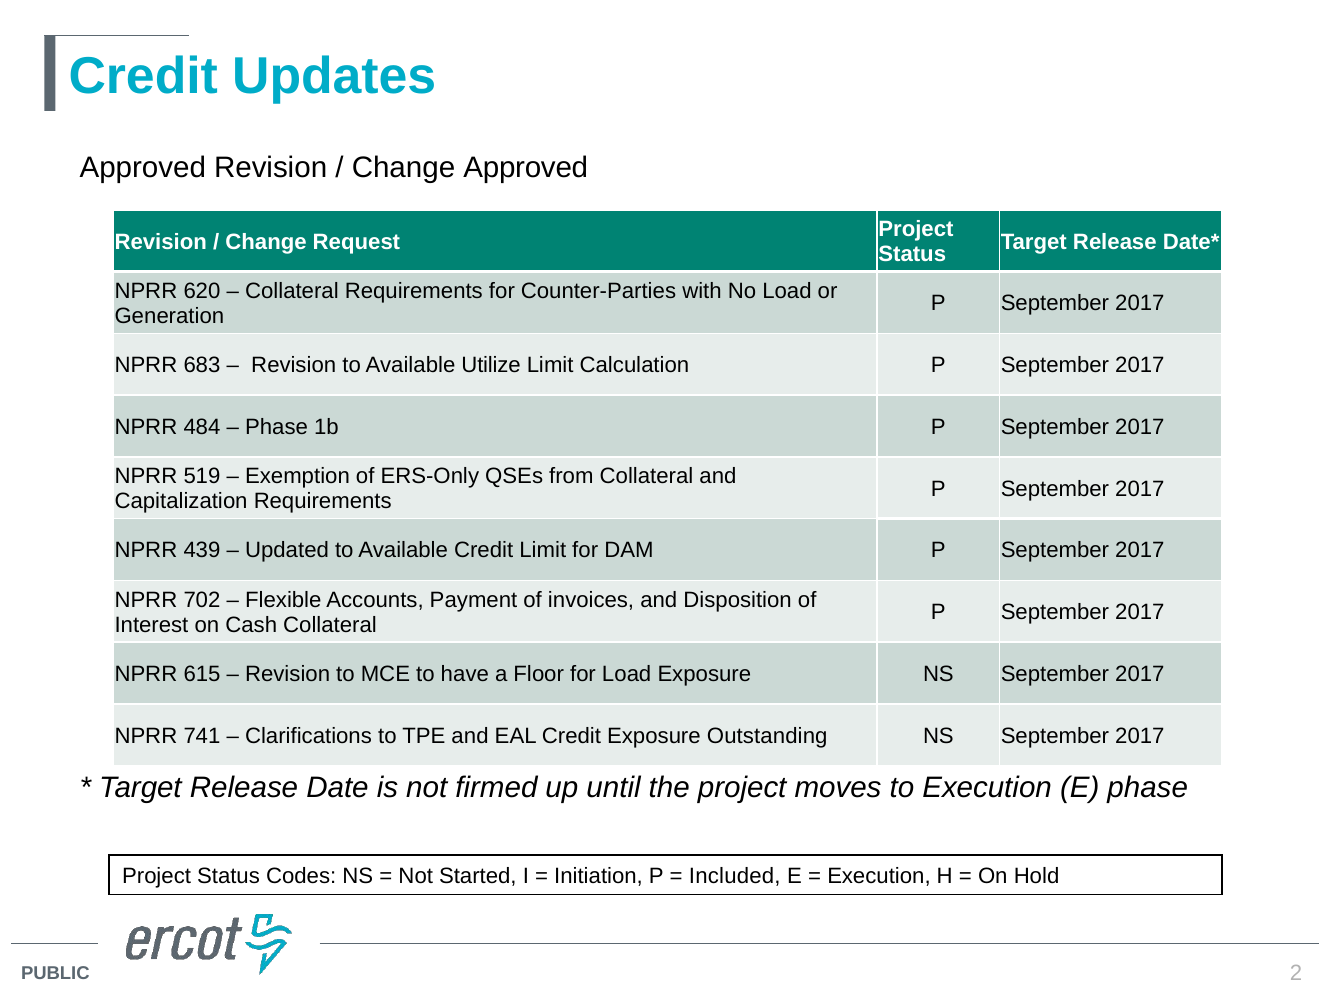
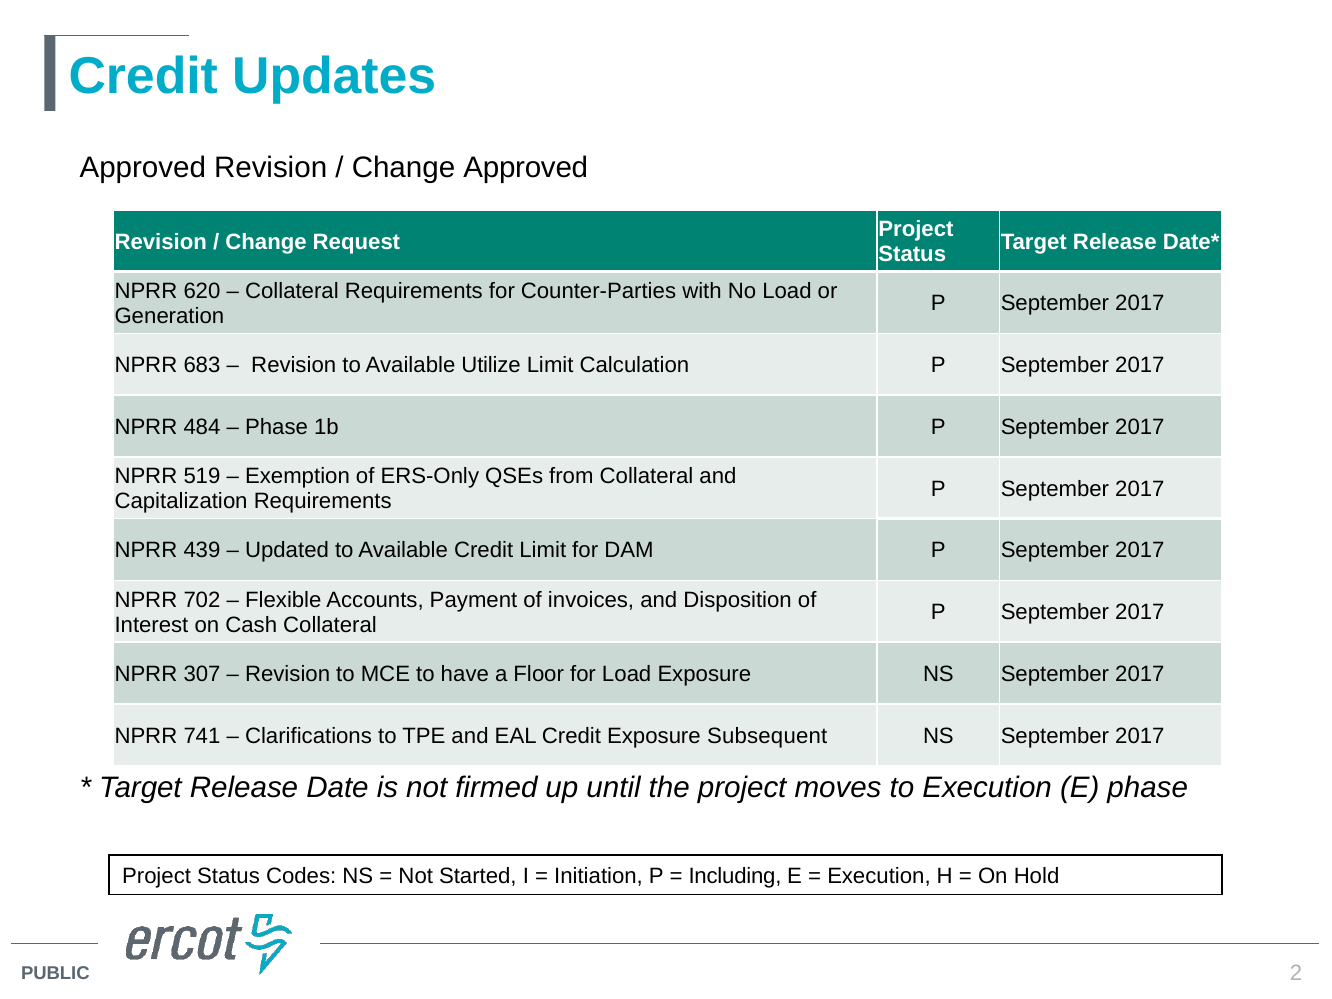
615: 615 -> 307
Outstanding: Outstanding -> Subsequent
Included: Included -> Including
